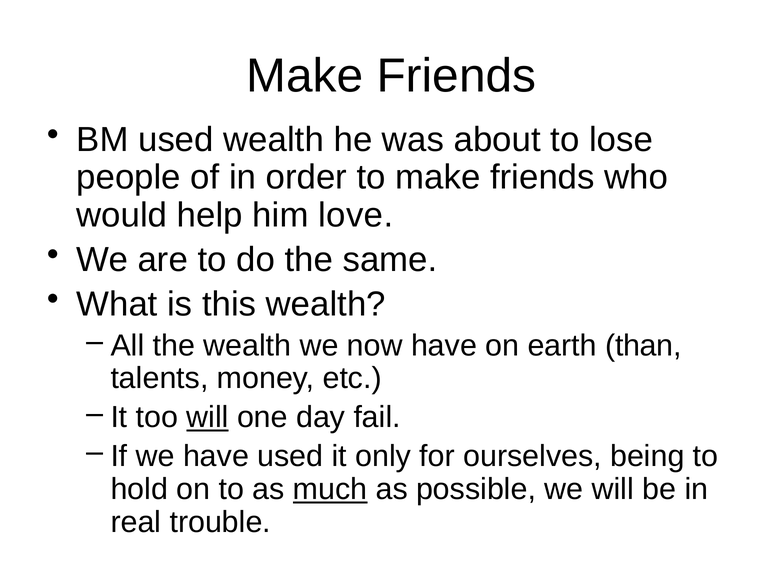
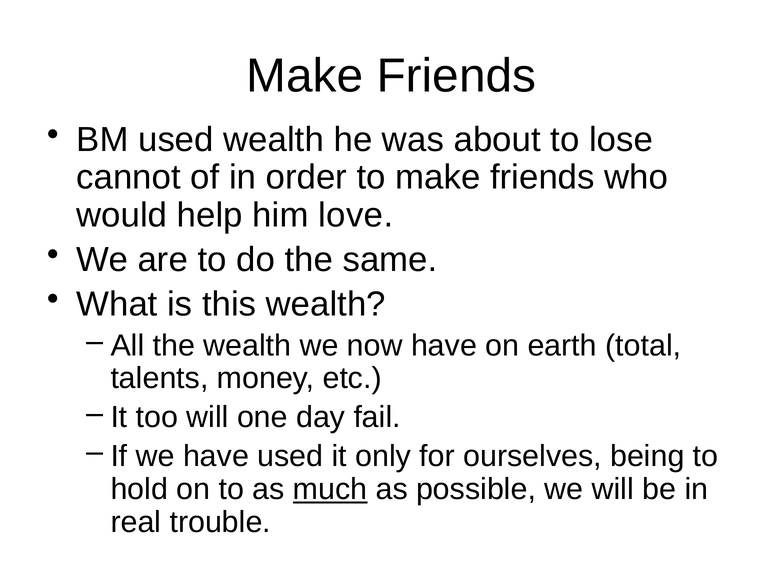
people: people -> cannot
than: than -> total
will at (208, 418) underline: present -> none
